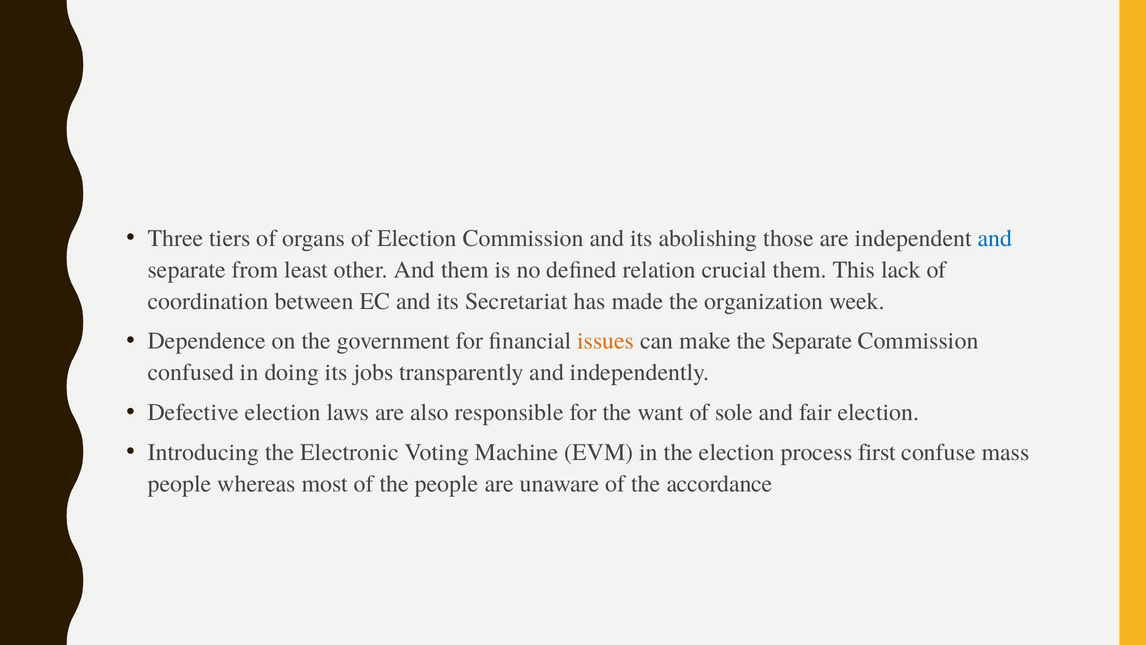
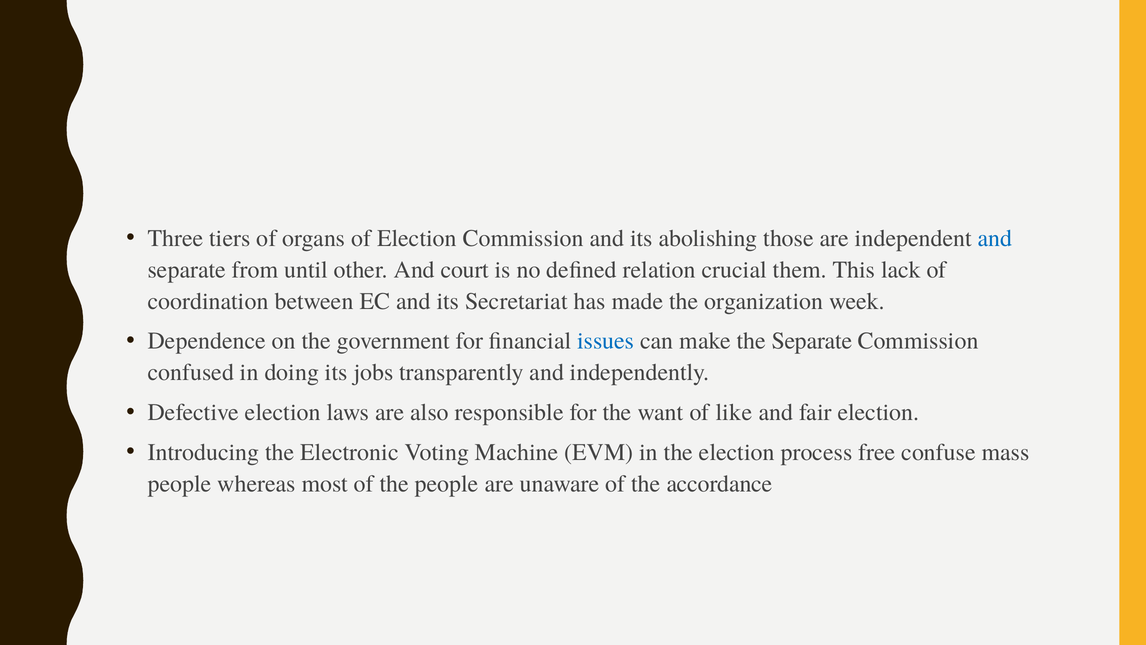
least: least -> until
And them: them -> court
issues colour: orange -> blue
sole: sole -> like
first: first -> free
